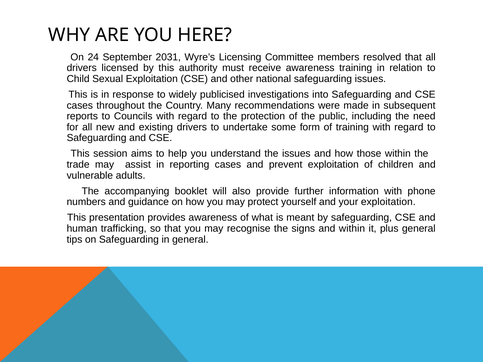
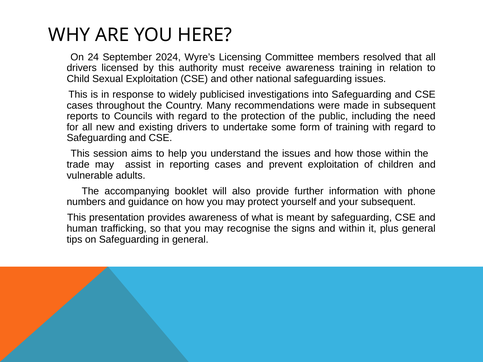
2031: 2031 -> 2024
your exploitation: exploitation -> subsequent
